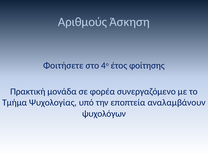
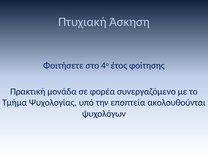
Αριθμούς: Αριθμούς -> Πτυχιακή
αναλαμβάνουν: αναλαμβάνουν -> ακολουθούνται
